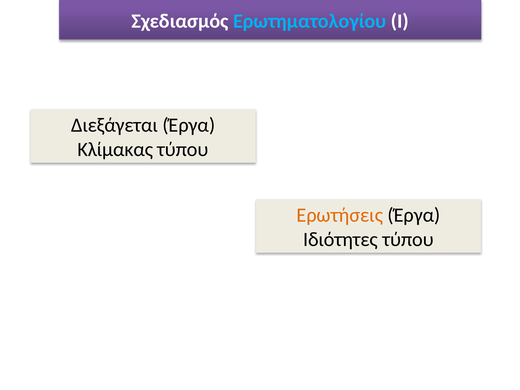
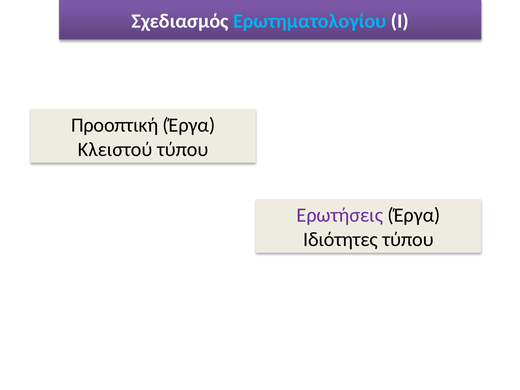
Διεξάγεται: Διεξάγεται -> Προοπτική
Κλίμακας: Κλίμακας -> Κλειστού
Ερωτήσεις colour: orange -> purple
